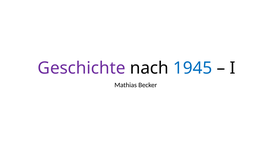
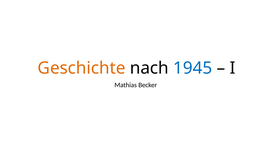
Geschichte colour: purple -> orange
